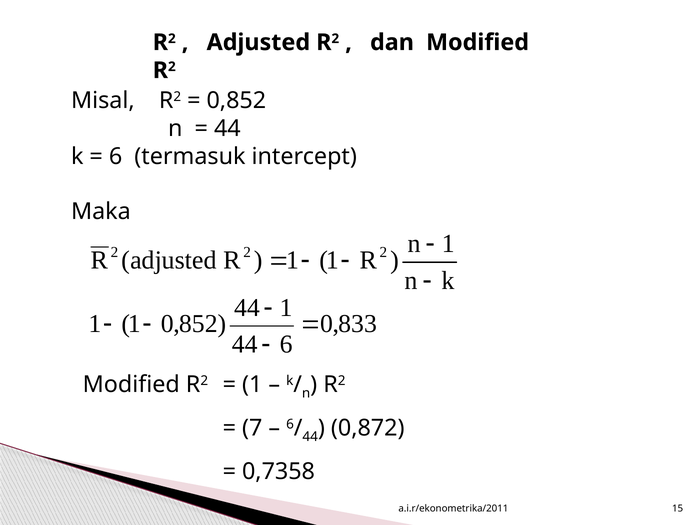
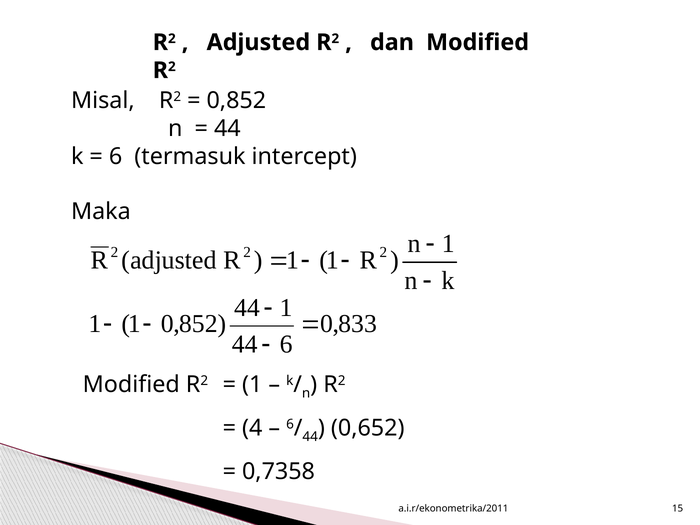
7: 7 -> 4
0,872: 0,872 -> 0,652
